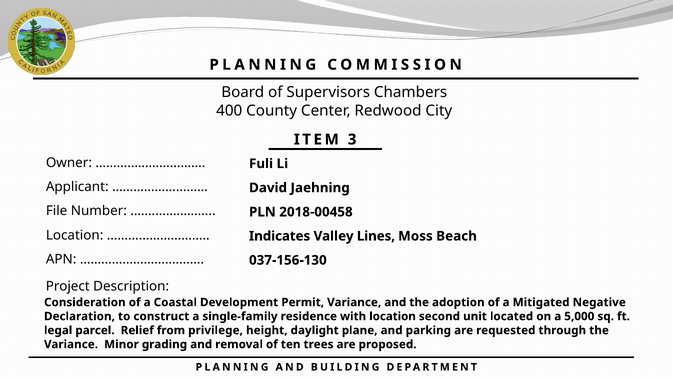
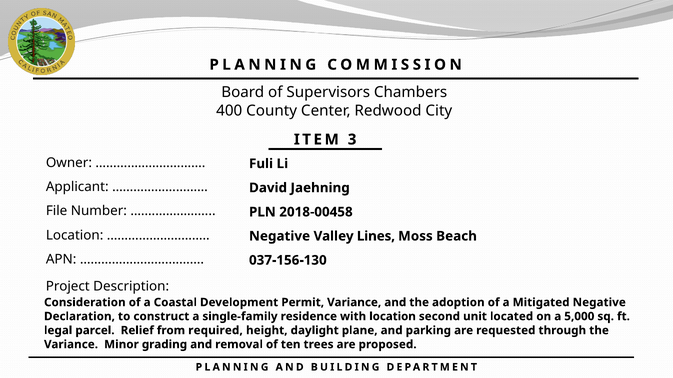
Indicates at (280, 236): Indicates -> Negative
privilege: privilege -> required
